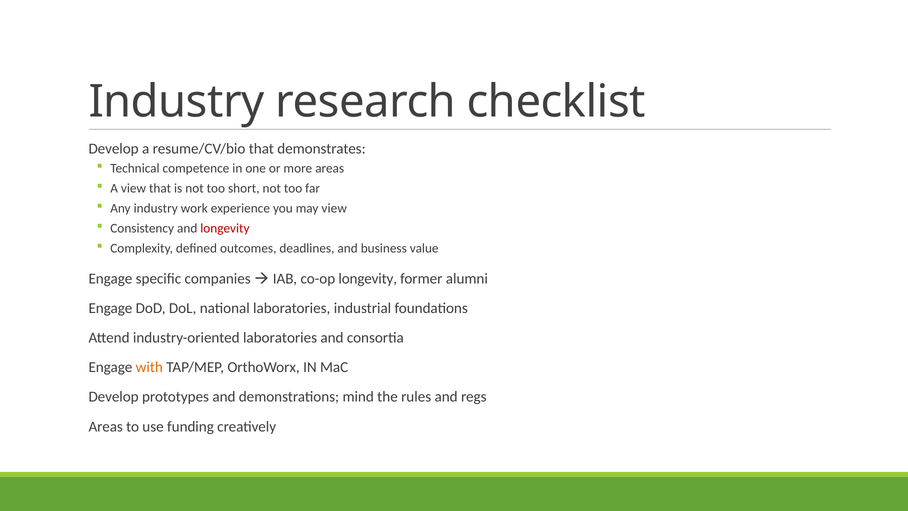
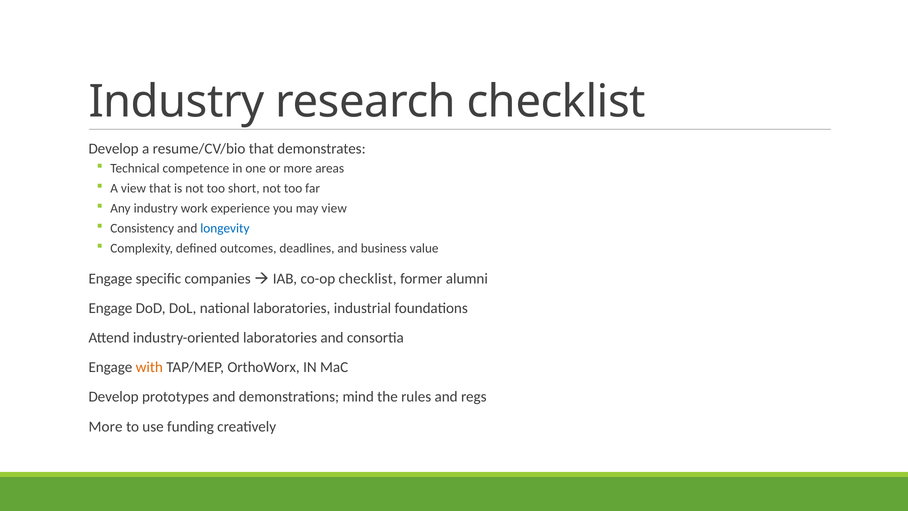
longevity at (225, 228) colour: red -> blue
co-op longevity: longevity -> checklist
Areas at (106, 426): Areas -> More
